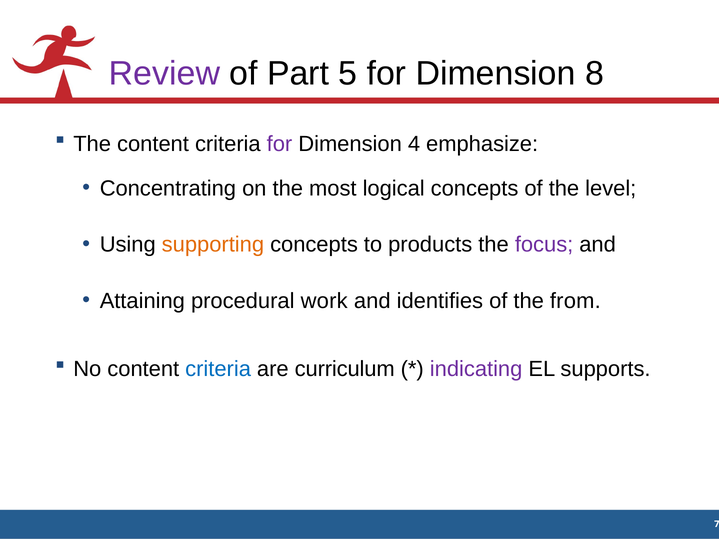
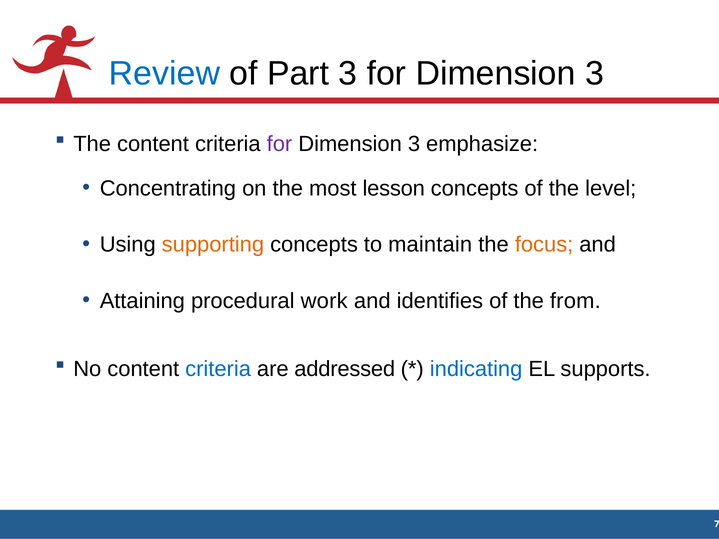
Review colour: purple -> blue
Part 5: 5 -> 3
8 at (594, 74): 8 -> 3
4 at (414, 144): 4 -> 3
logical: logical -> lesson
products: products -> maintain
focus colour: purple -> orange
curriculum: curriculum -> addressed
indicating colour: purple -> blue
